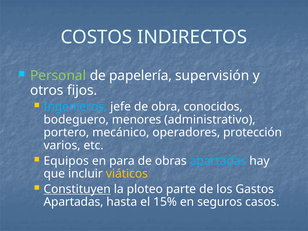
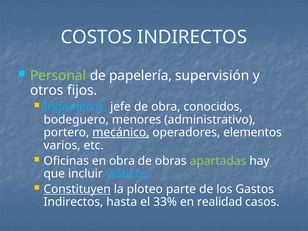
mecánico underline: none -> present
protección: protección -> elementos
Equipos: Equipos -> Oficinas
en para: para -> obra
apartadas at (218, 161) colour: light blue -> light green
viáticos colour: yellow -> light blue
Apartadas at (73, 202): Apartadas -> Indirectos
15%: 15% -> 33%
seguros: seguros -> realidad
